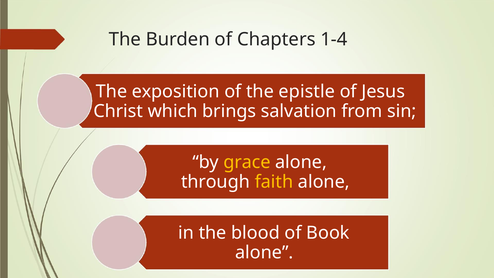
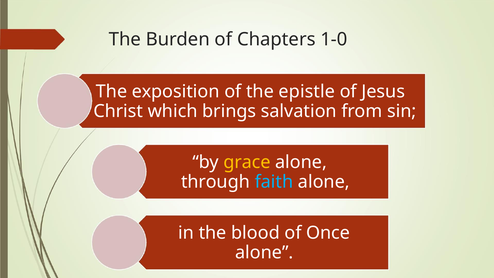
1-4: 1-4 -> 1-0
faith colour: yellow -> light blue
Book: Book -> Once
